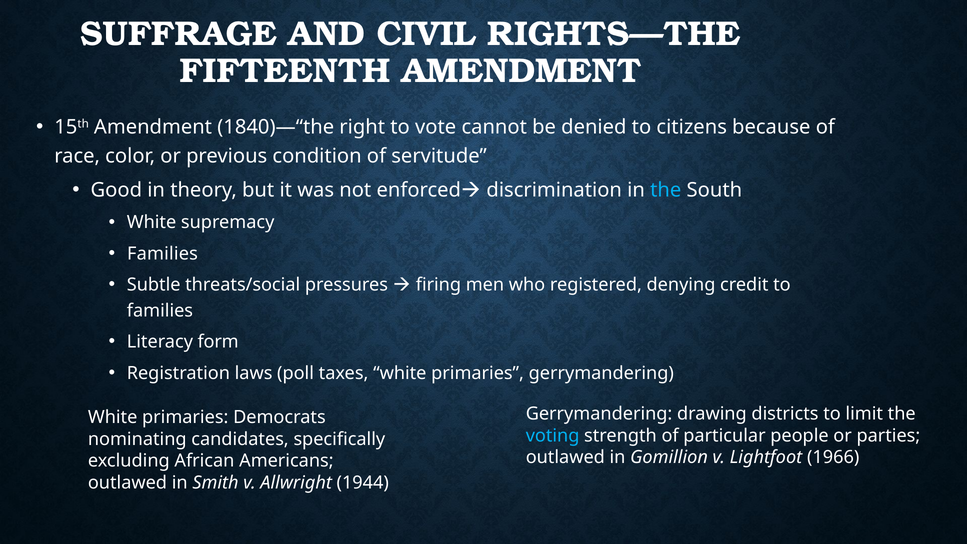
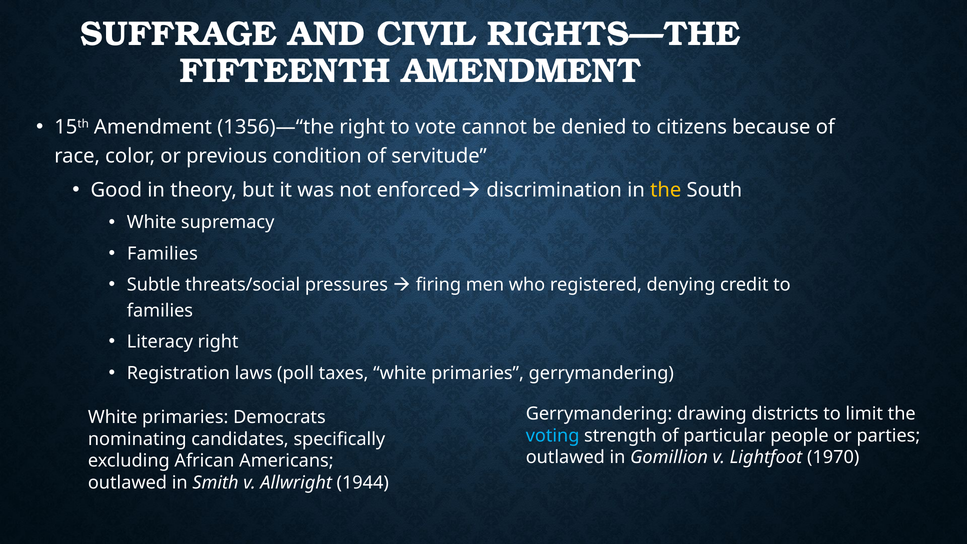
1840)—“the: 1840)—“the -> 1356)—“the
the at (666, 190) colour: light blue -> yellow
Literacy form: form -> right
1966: 1966 -> 1970
